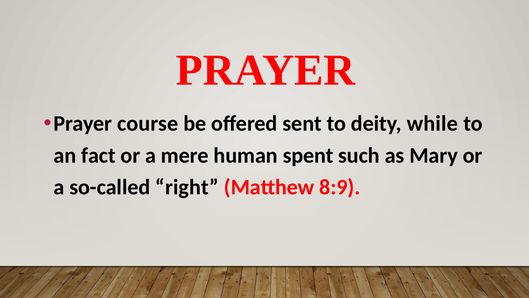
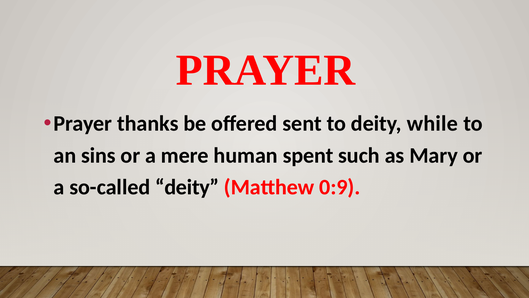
course: course -> thanks
fact: fact -> sins
so-called right: right -> deity
8:9: 8:9 -> 0:9
